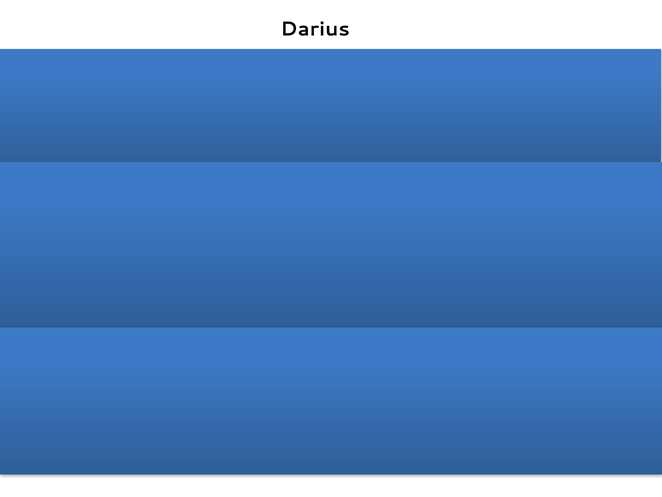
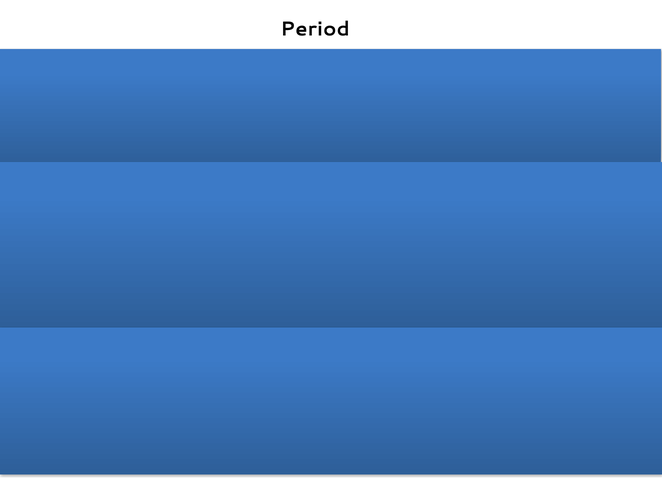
Darius: Darius -> Period
